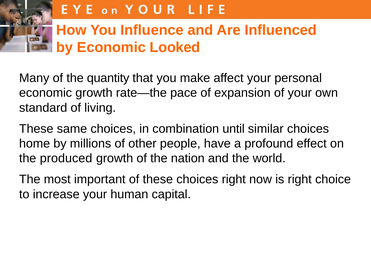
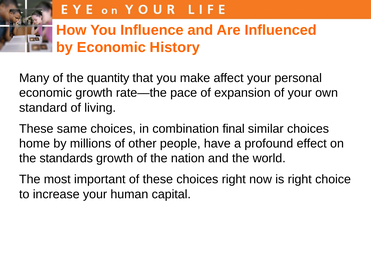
Looked: Looked -> History
until: until -> final
produced: produced -> standards
